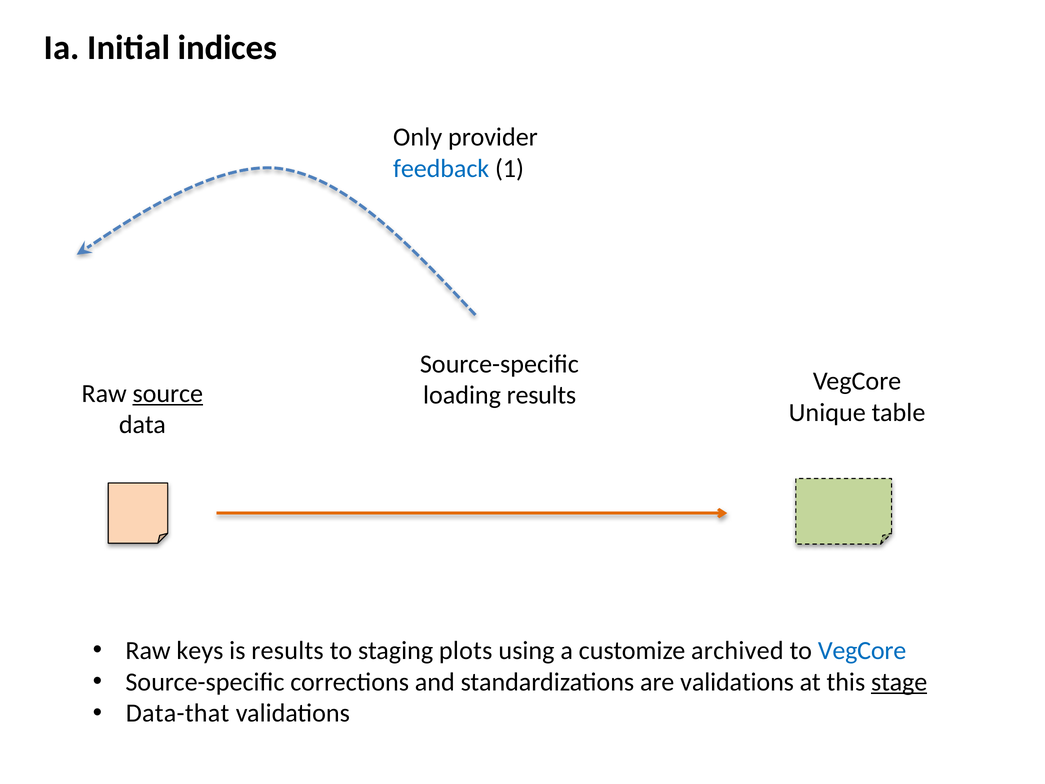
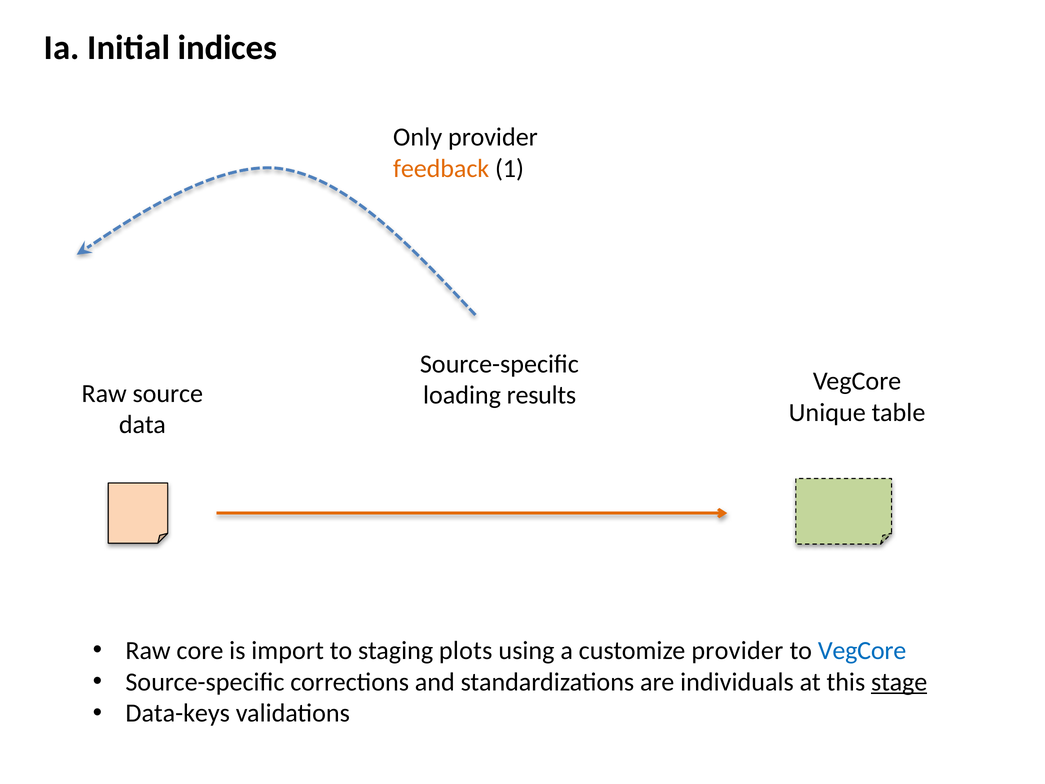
feedback colour: blue -> orange
source underline: present -> none
keys: keys -> core
is results: results -> import
customize archived: archived -> provider
are validations: validations -> individuals
Data-that: Data-that -> Data-keys
